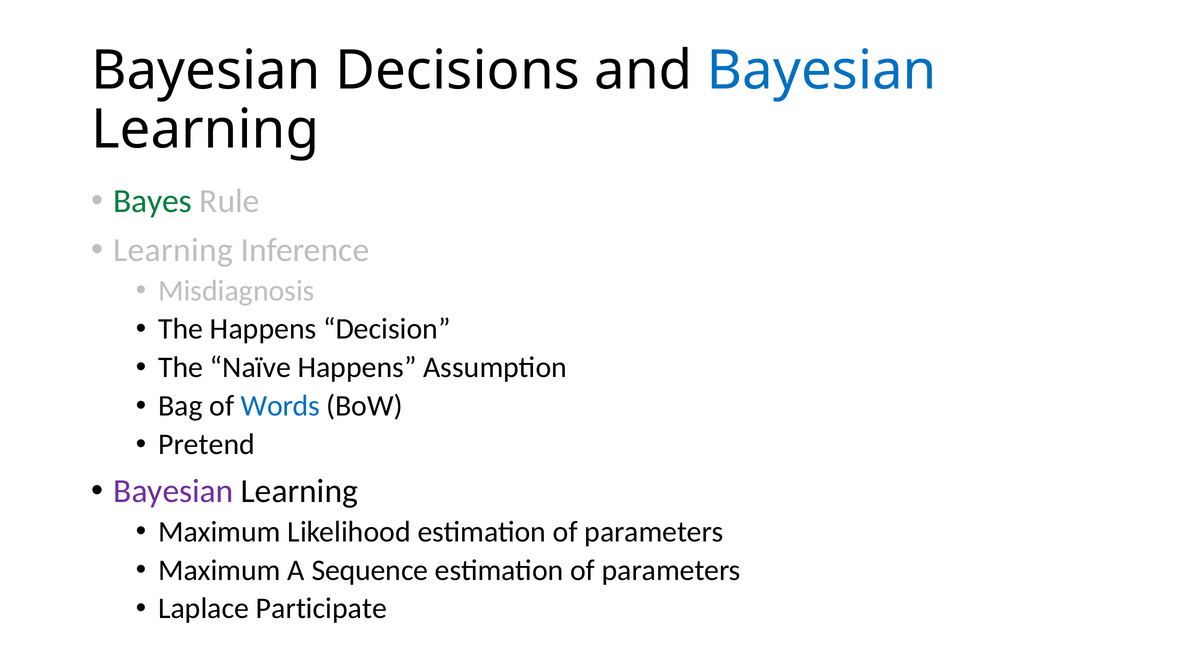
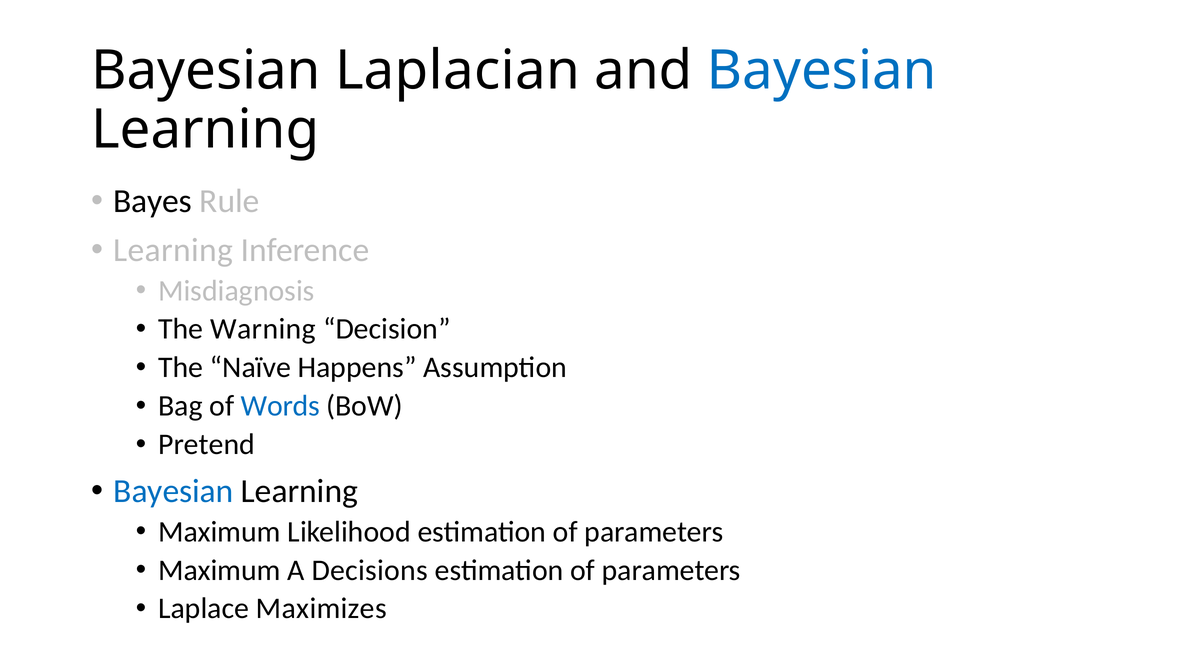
Decisions: Decisions -> Laplacian
Bayes colour: green -> black
The Happens: Happens -> Warning
Bayesian at (173, 491) colour: purple -> blue
Sequence: Sequence -> Decisions
Participate: Participate -> Maximizes
